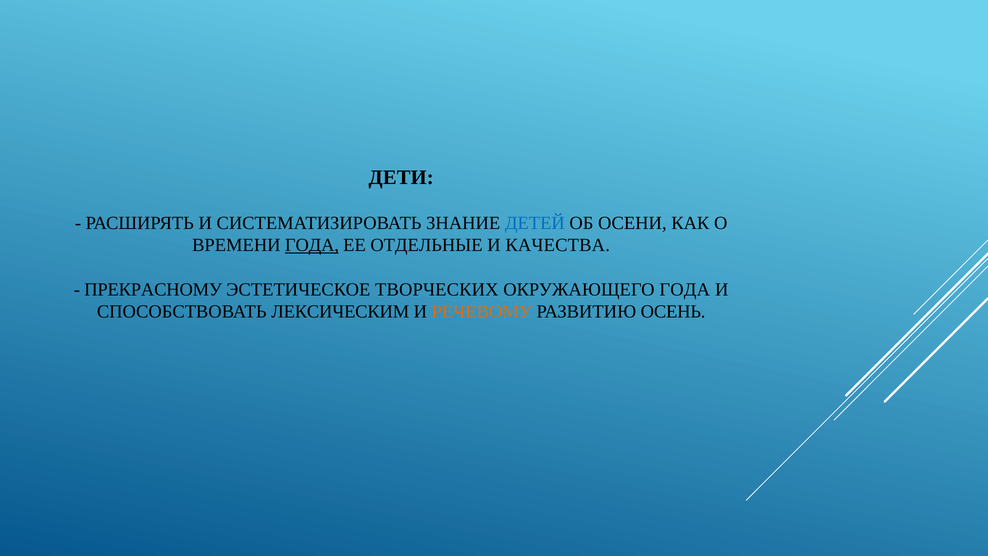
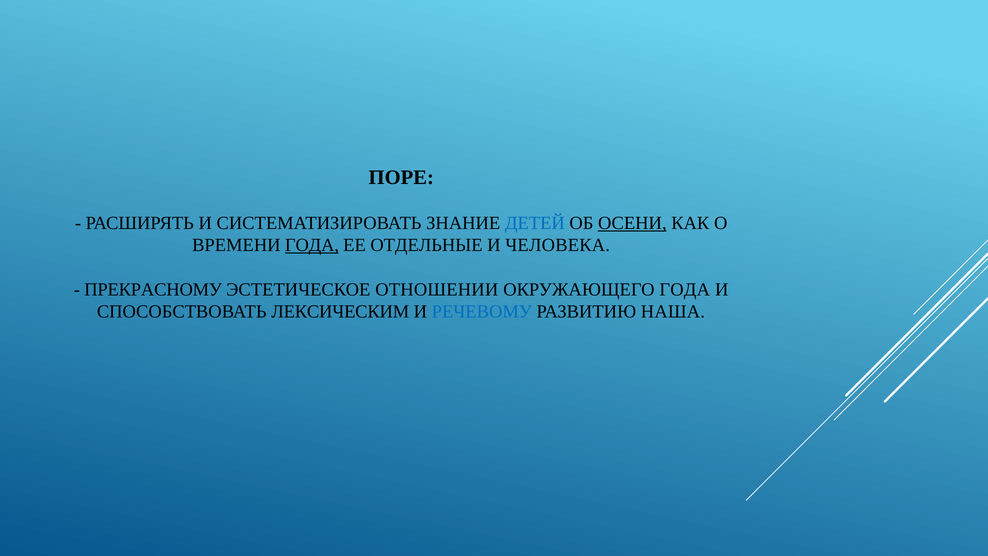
ДЕТИ: ДЕТИ -> ПОРЕ
ОСЕНИ underline: none -> present
КАЧЕСТВА: КАЧЕСТВА -> ЧЕЛОВЕКА
ТВОРЧЕСКИХ: ТВОРЧЕСКИХ -> ОТНОШЕНИИ
РЕЧЕВОМУ colour: orange -> blue
ОСЕНЬ: ОСЕНЬ -> НАША
